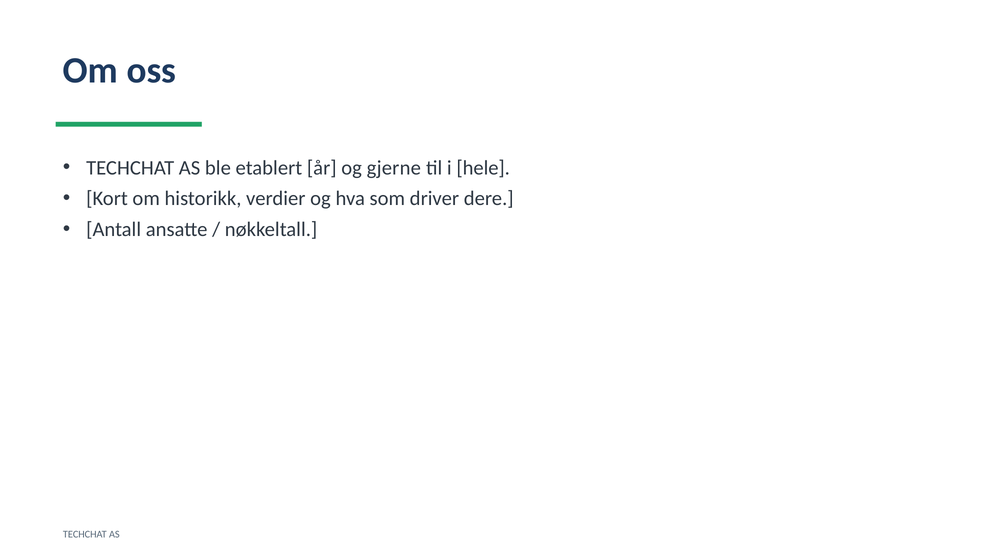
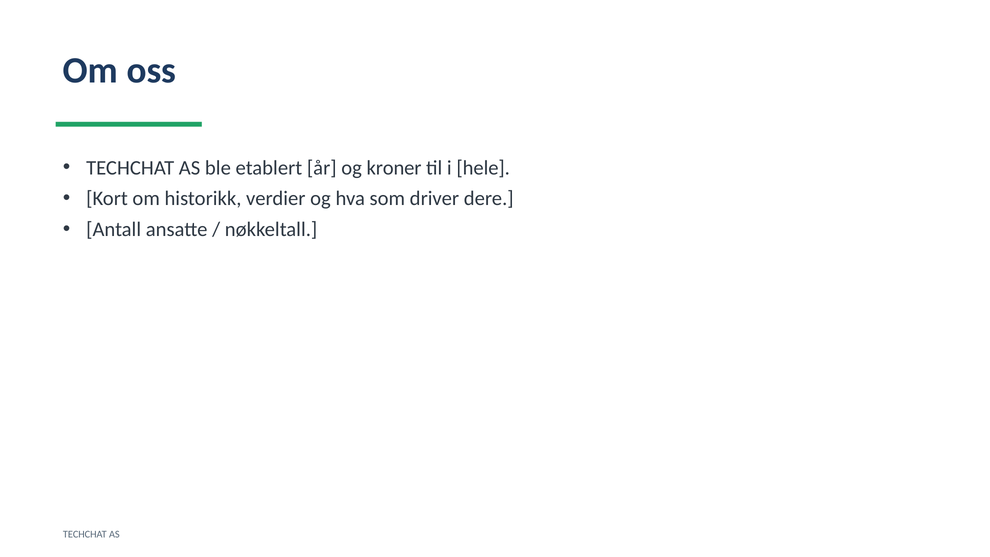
gjerne: gjerne -> kroner
